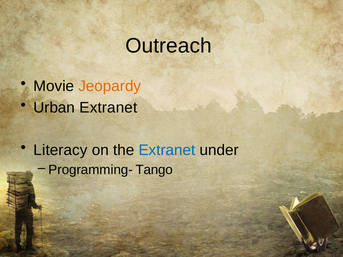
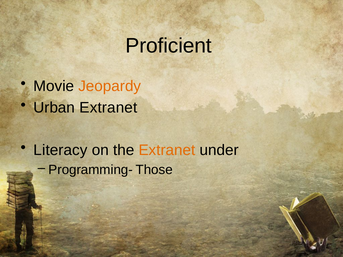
Outreach: Outreach -> Proficient
Extranet at (167, 150) colour: blue -> orange
Tango: Tango -> Those
